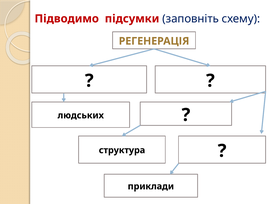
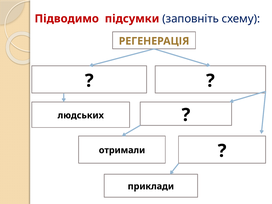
структура: структура -> отримали
